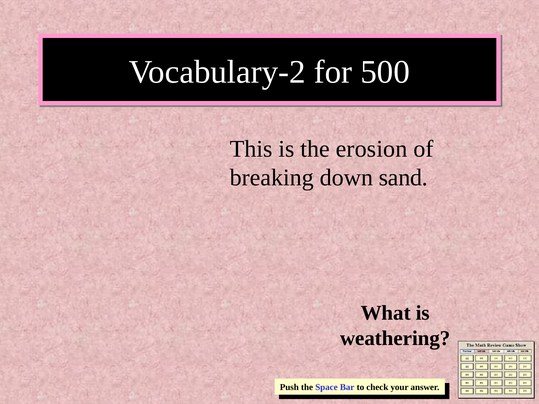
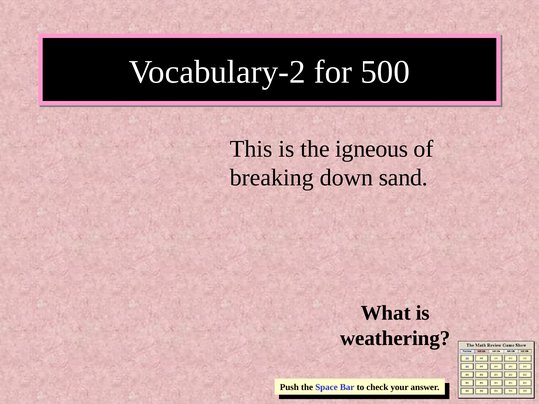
erosion: erosion -> igneous
